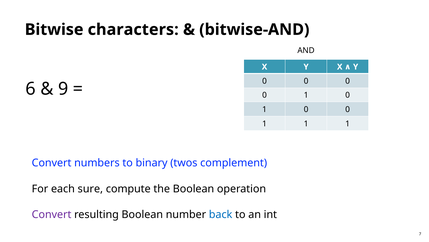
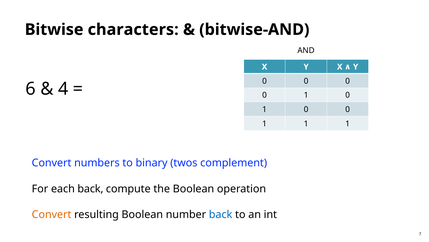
9: 9 -> 4
each sure: sure -> back
Convert at (52, 214) colour: purple -> orange
